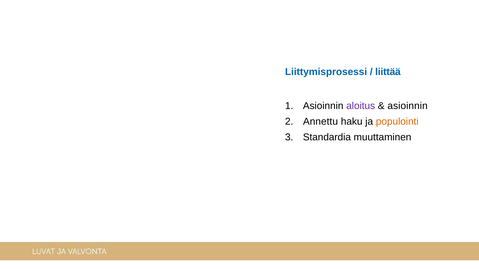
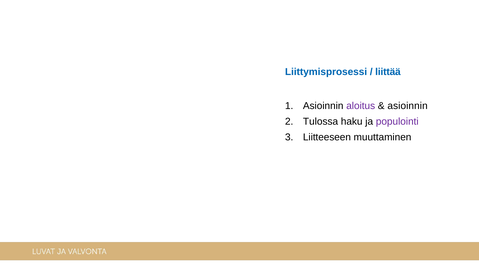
Annettu: Annettu -> Tulossa
populointi colour: orange -> purple
Standardia: Standardia -> Liitteeseen
